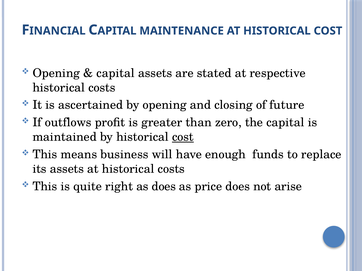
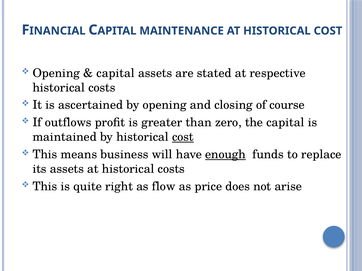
future: future -> course
enough underline: none -> present
as does: does -> flow
